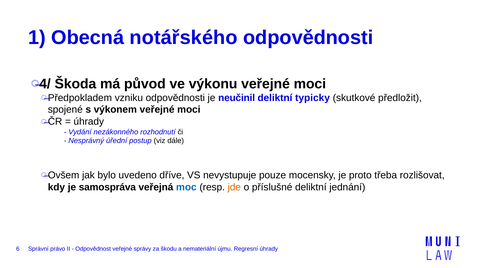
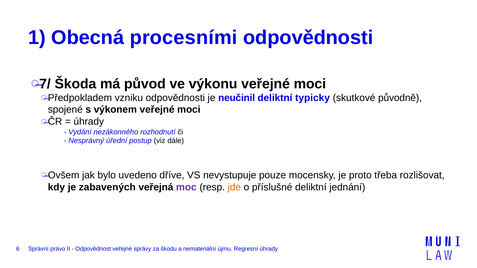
notářského: notářského -> procesními
4/: 4/ -> 7/
předložit: předložit -> původně
samospráva: samospráva -> zabavených
moc colour: blue -> purple
